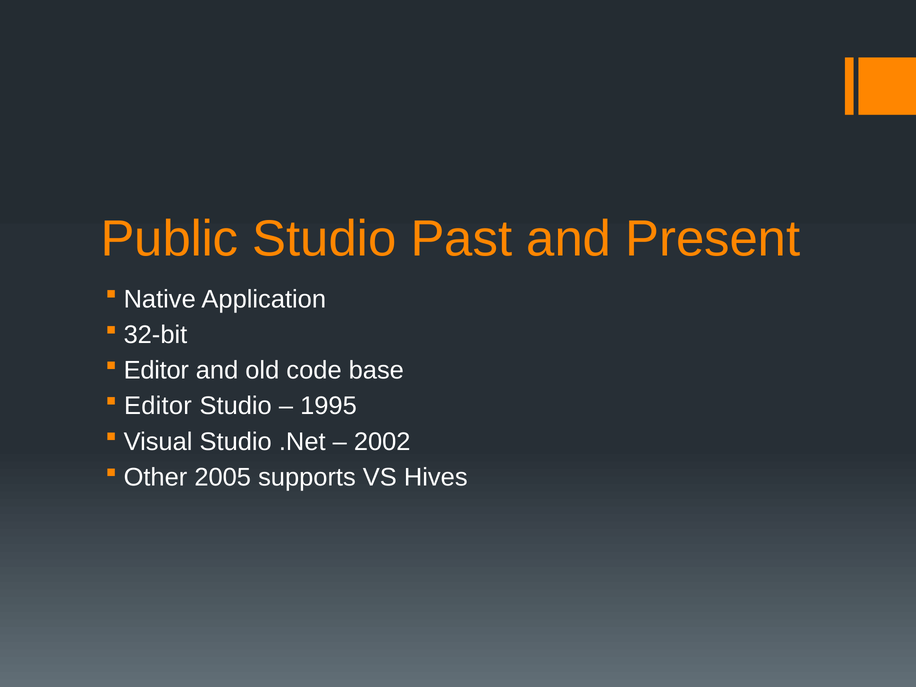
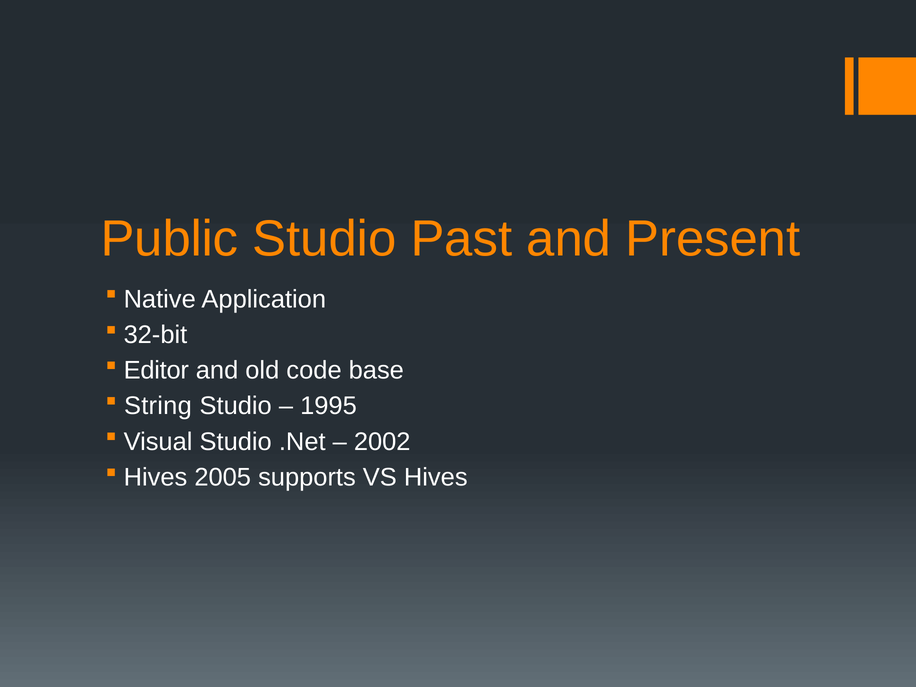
Editor at (158, 406): Editor -> String
Other at (155, 477): Other -> Hives
